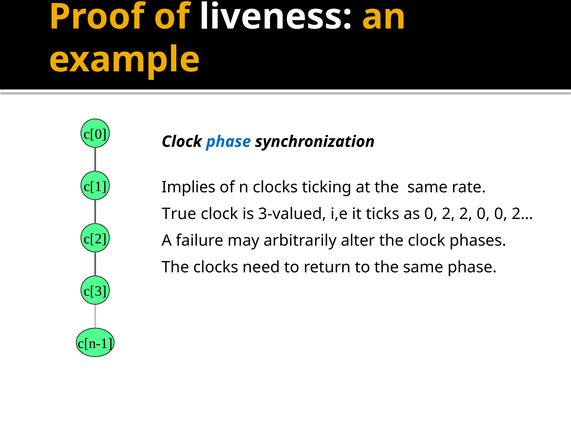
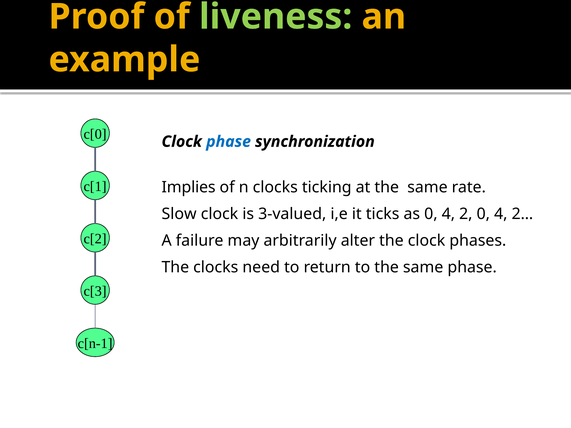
liveness colour: white -> light green
True: True -> Slow
as 0 2: 2 -> 4
2 0 0: 0 -> 4
